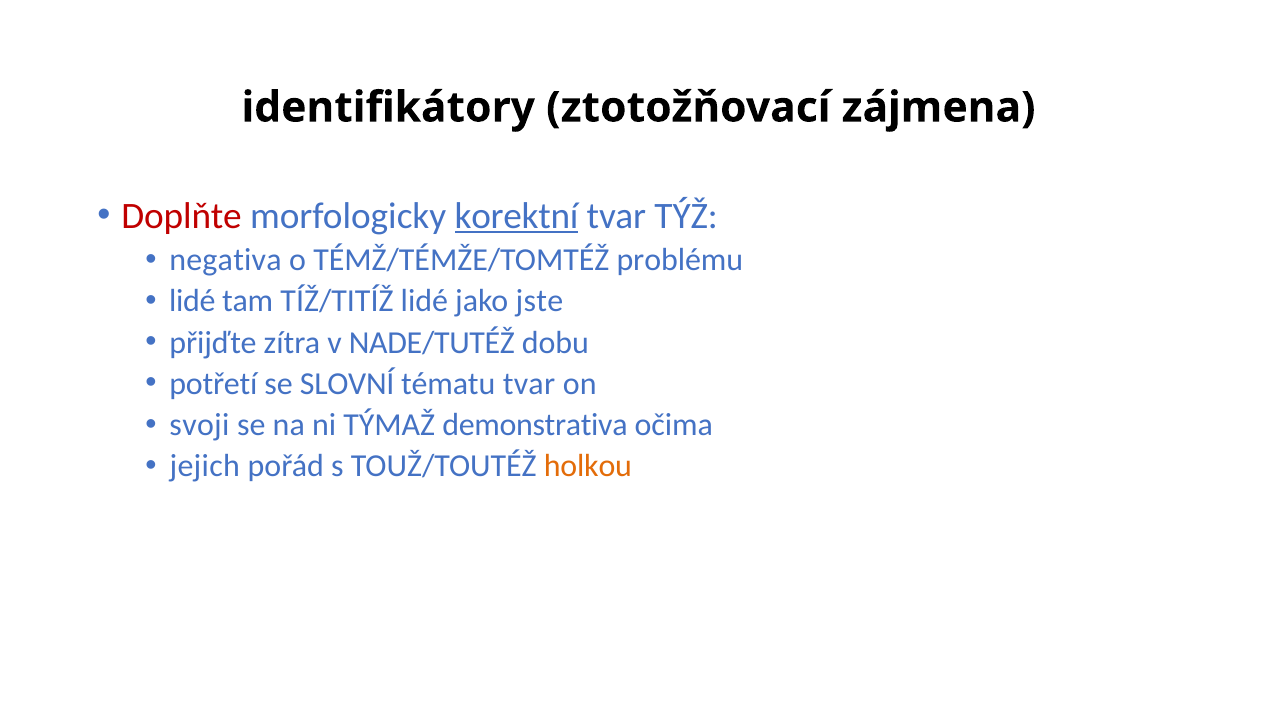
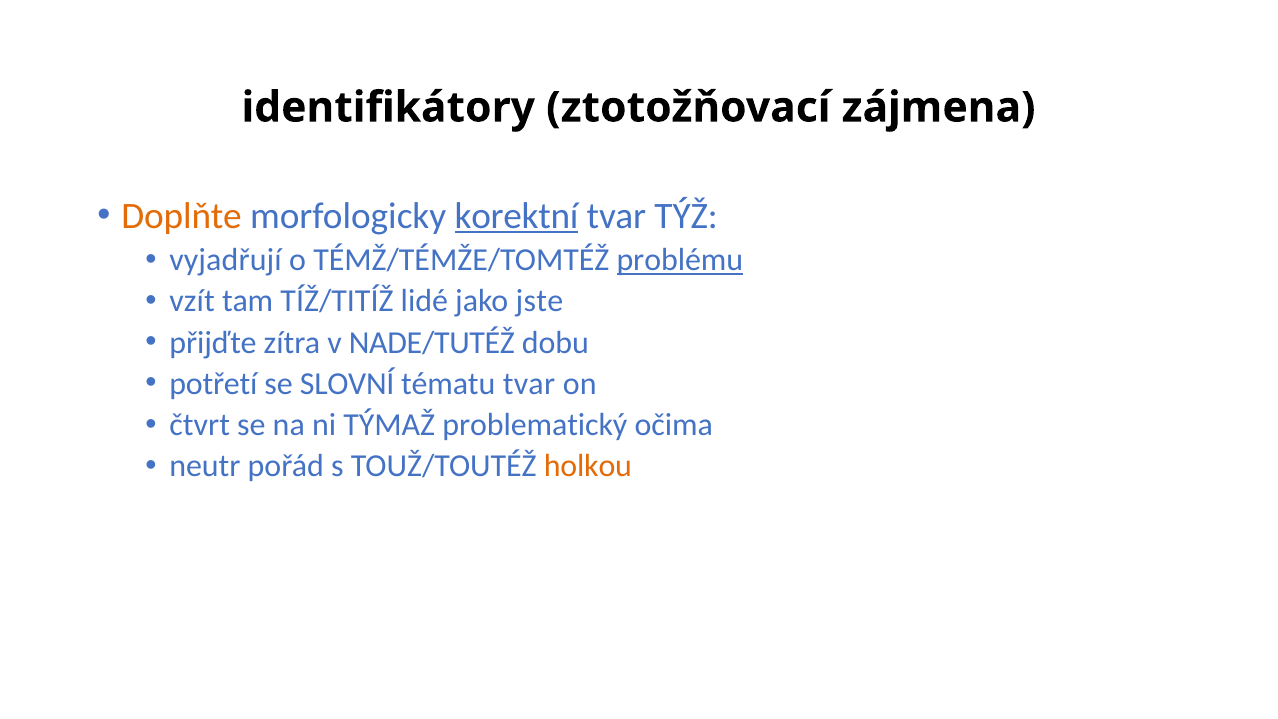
Doplňte colour: red -> orange
negativa: negativa -> vyjadřují
problému underline: none -> present
lidé at (192, 301): lidé -> vzít
svoji: svoji -> čtvrt
demonstrativa: demonstrativa -> problematický
jejich: jejich -> neutr
